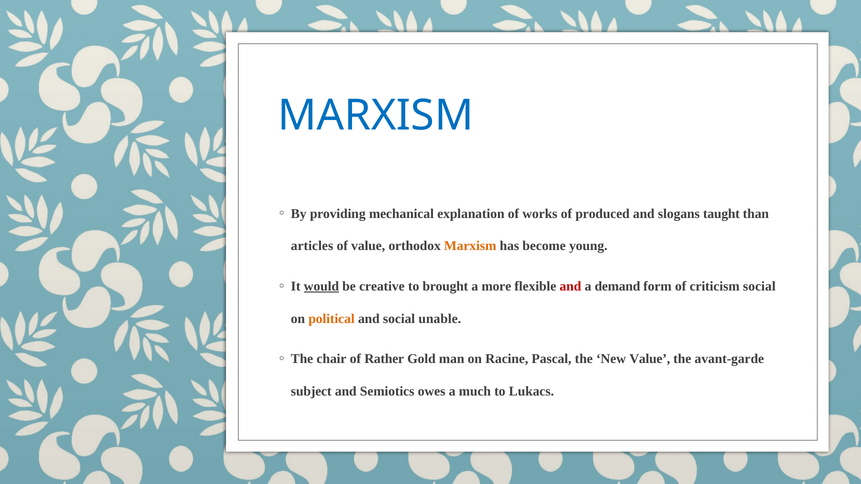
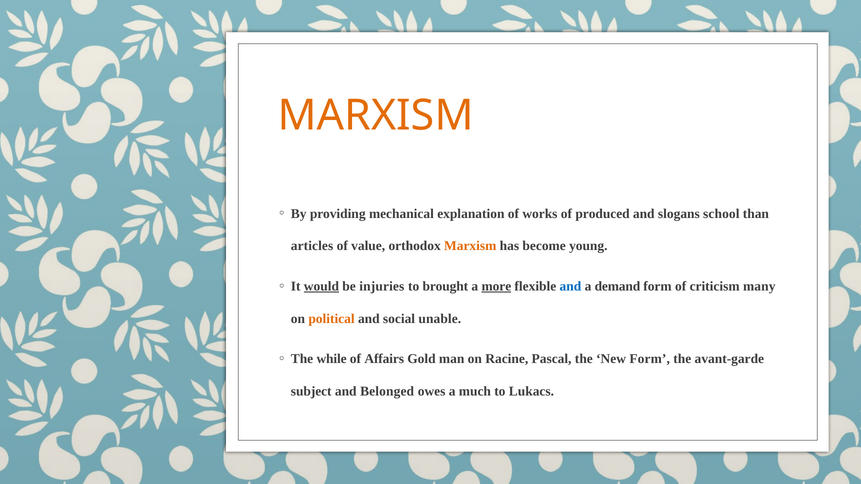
MARXISM at (376, 116) colour: blue -> orange
taught: taught -> school
creative: creative -> injuries
more underline: none -> present
and at (570, 287) colour: red -> blue
criticism social: social -> many
chair: chair -> while
Rather: Rather -> Affairs
New Value: Value -> Form
Semiotics: Semiotics -> Belonged
